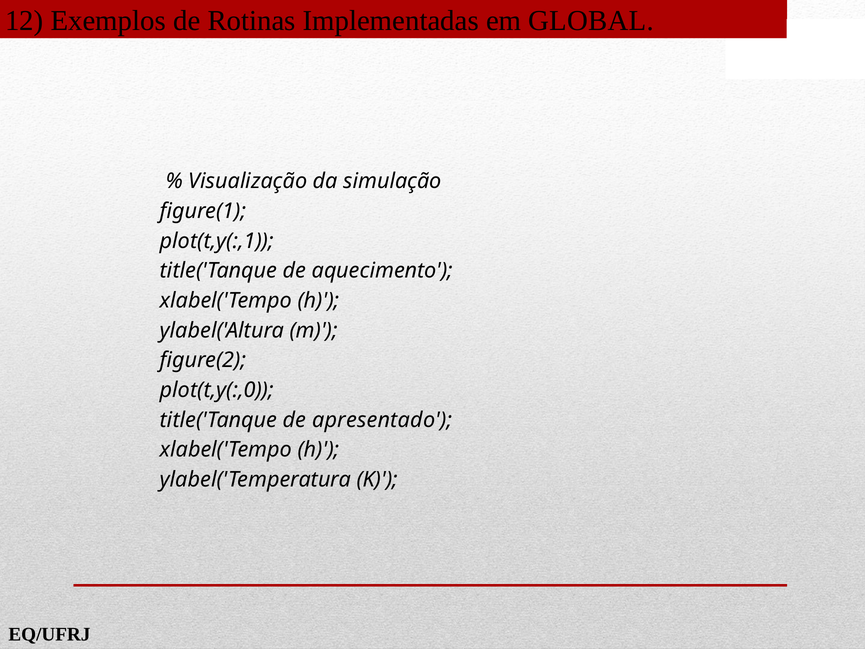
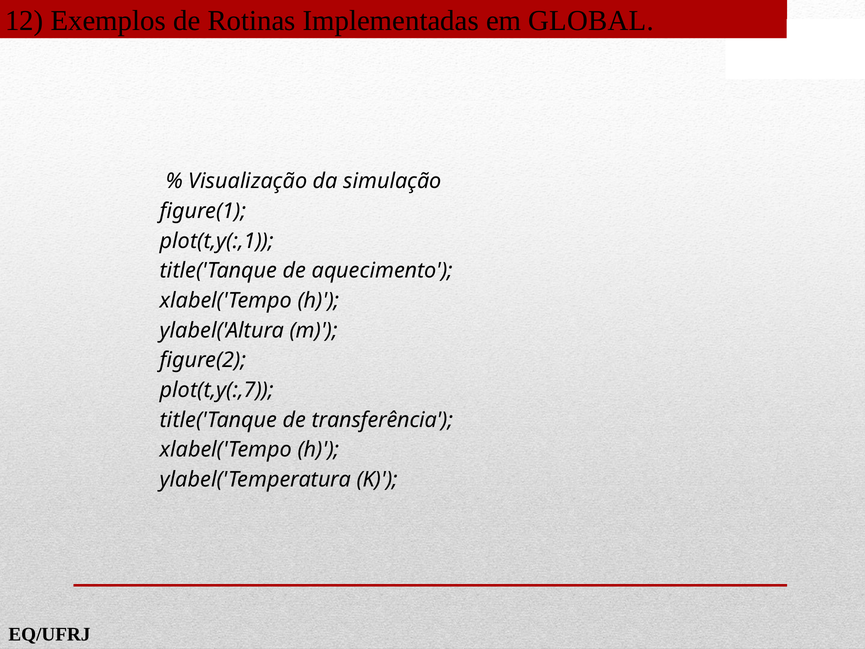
plot(t,y(:,0: plot(t,y(:,0 -> plot(t,y(:,7
apresentado: apresentado -> transferência
